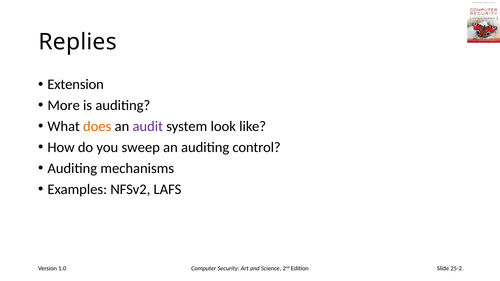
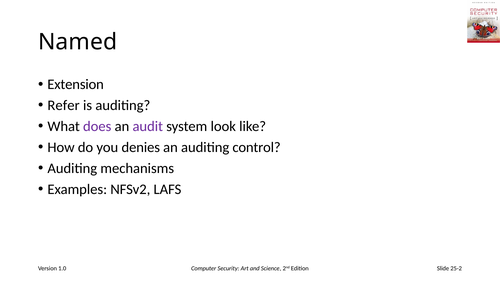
Replies: Replies -> Named
More: More -> Refer
does colour: orange -> purple
sweep: sweep -> denies
